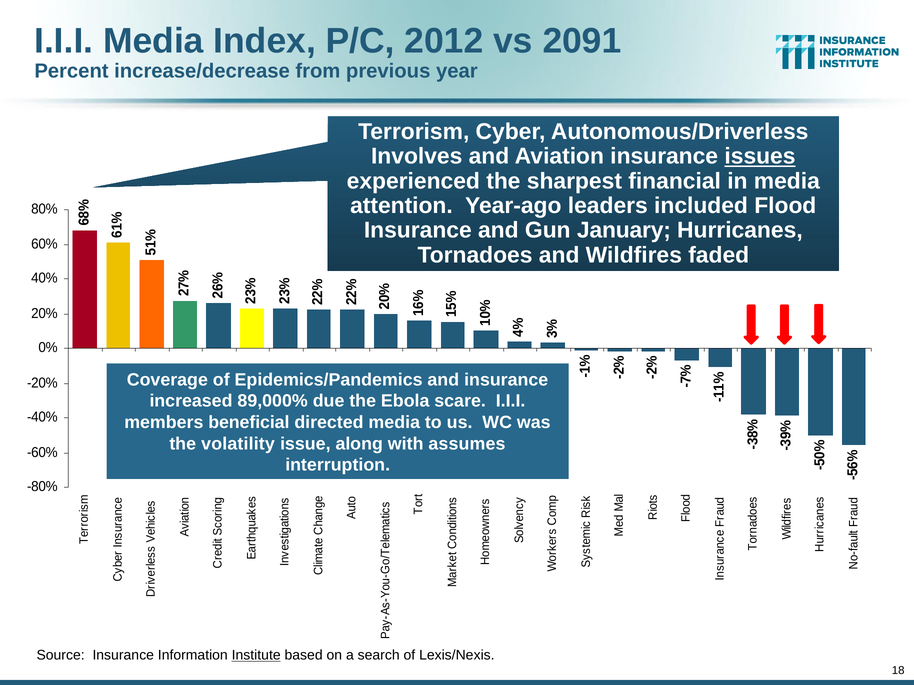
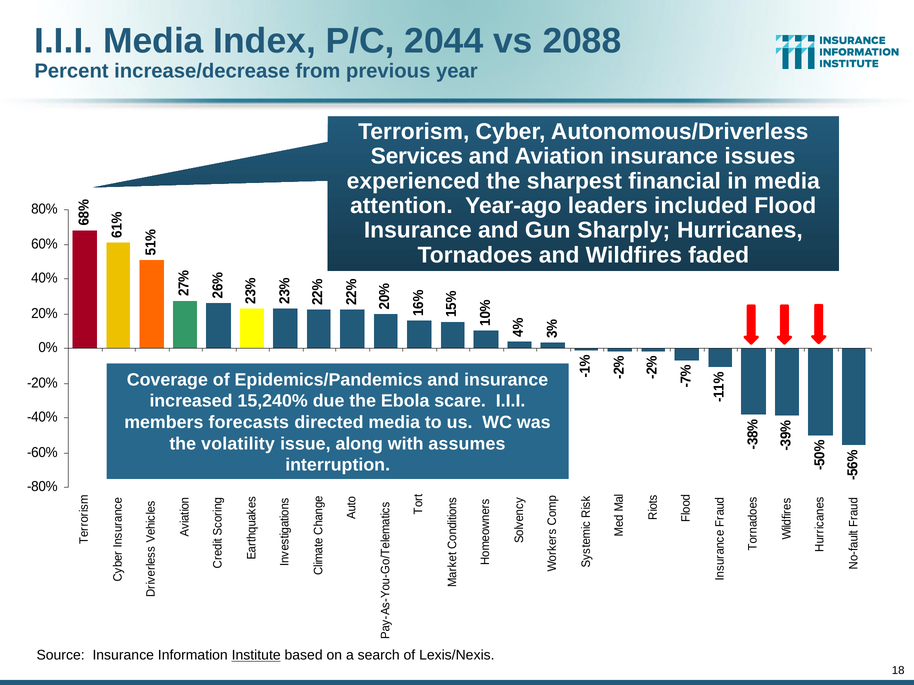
2012: 2012 -> 2044
2091: 2091 -> 2088
Involves: Involves -> Services
issues underline: present -> none
January: January -> Sharply
89,000%: 89,000% -> 15,240%
beneficial: beneficial -> forecasts
